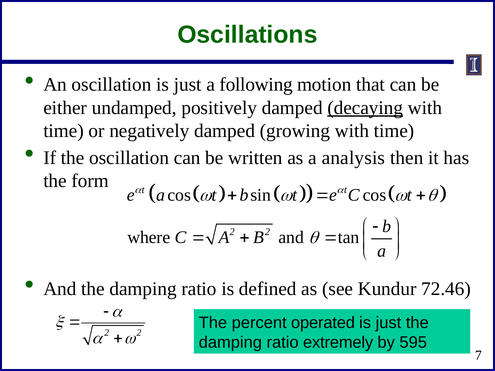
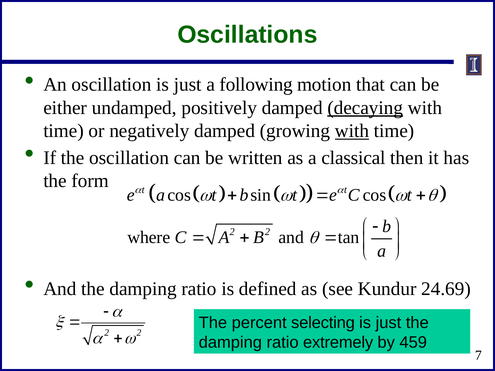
with at (352, 131) underline: none -> present
analysis: analysis -> classical
72.46: 72.46 -> 24.69
operated: operated -> selecting
595: 595 -> 459
